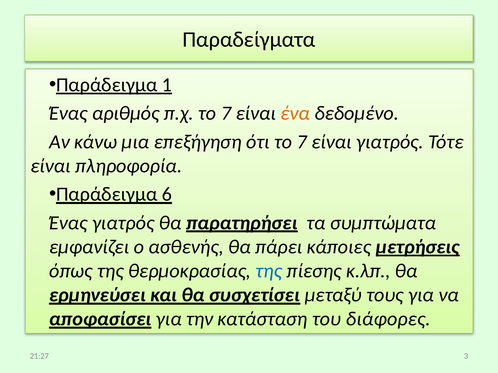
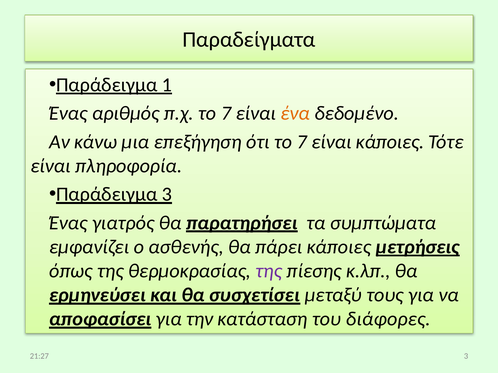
είναι γιατρός: γιατρός -> κάποιες
Παράδειγμα 6: 6 -> 3
της at (269, 271) colour: blue -> purple
